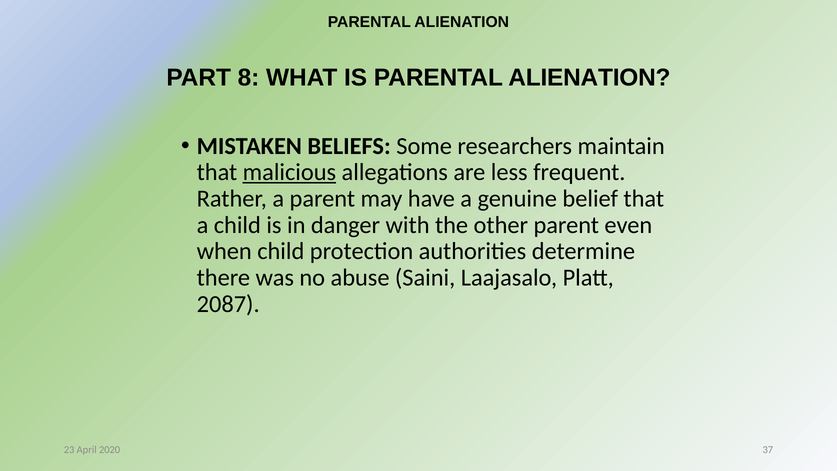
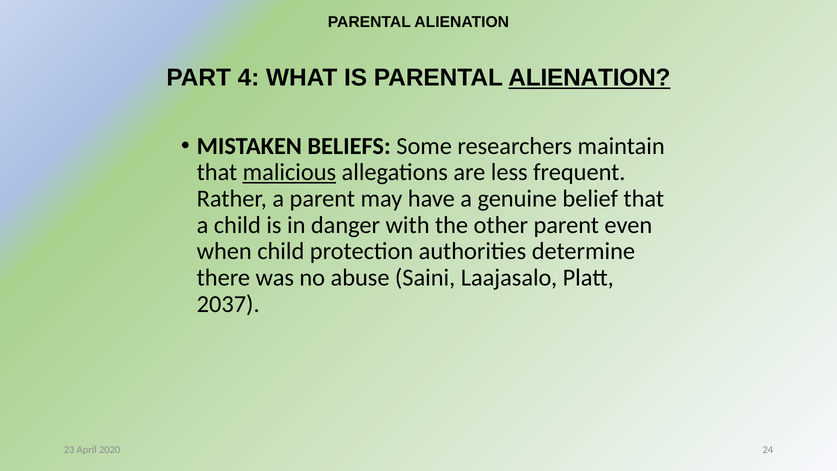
8: 8 -> 4
ALIENATION at (589, 78) underline: none -> present
2087: 2087 -> 2037
37: 37 -> 24
